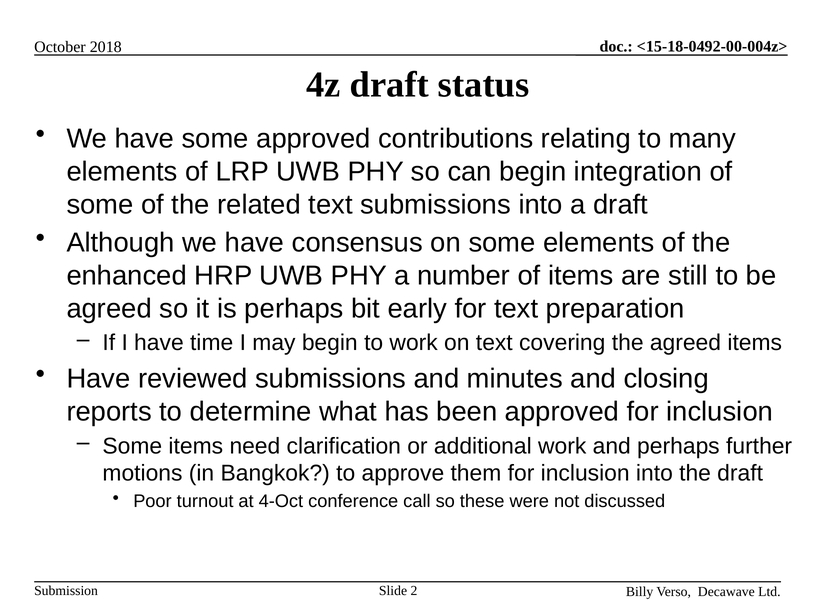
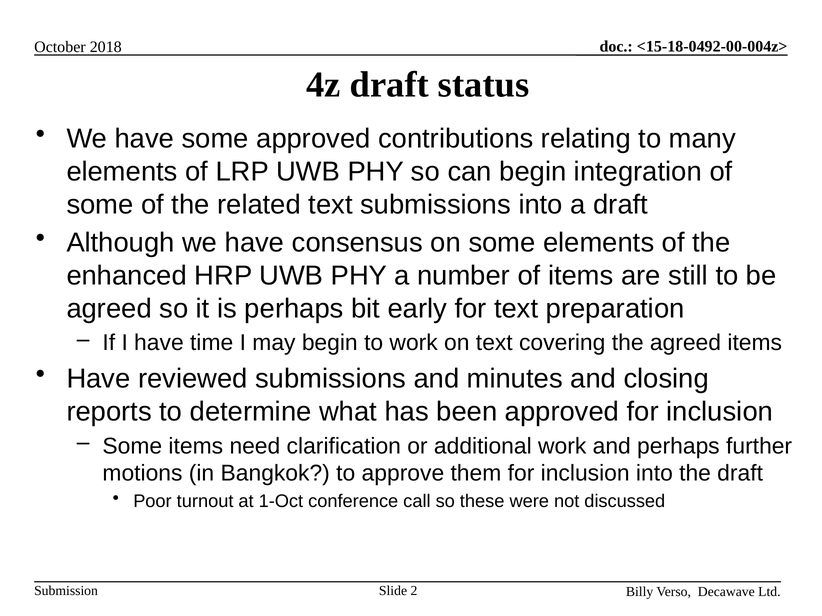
4-Oct: 4-Oct -> 1-Oct
